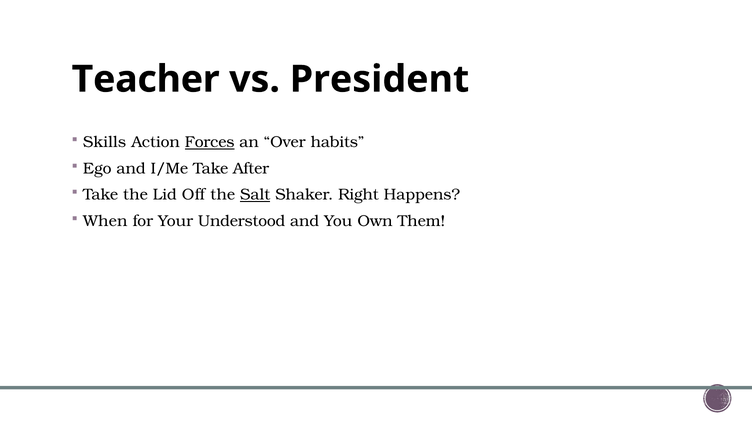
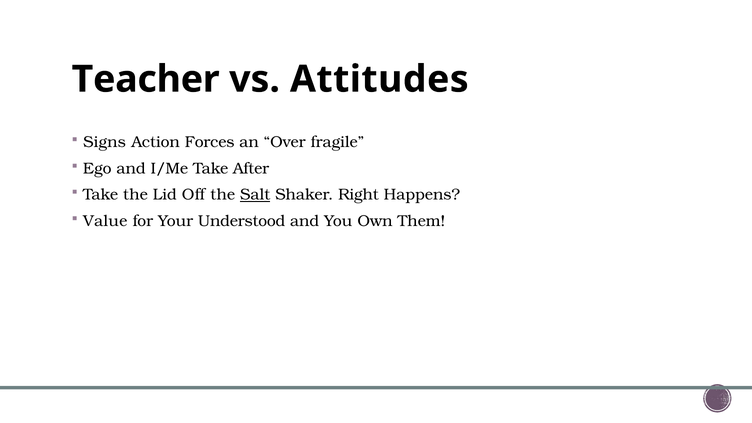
President: President -> Attitudes
Skills: Skills -> Signs
Forces underline: present -> none
habits: habits -> fragile
When: When -> Value
